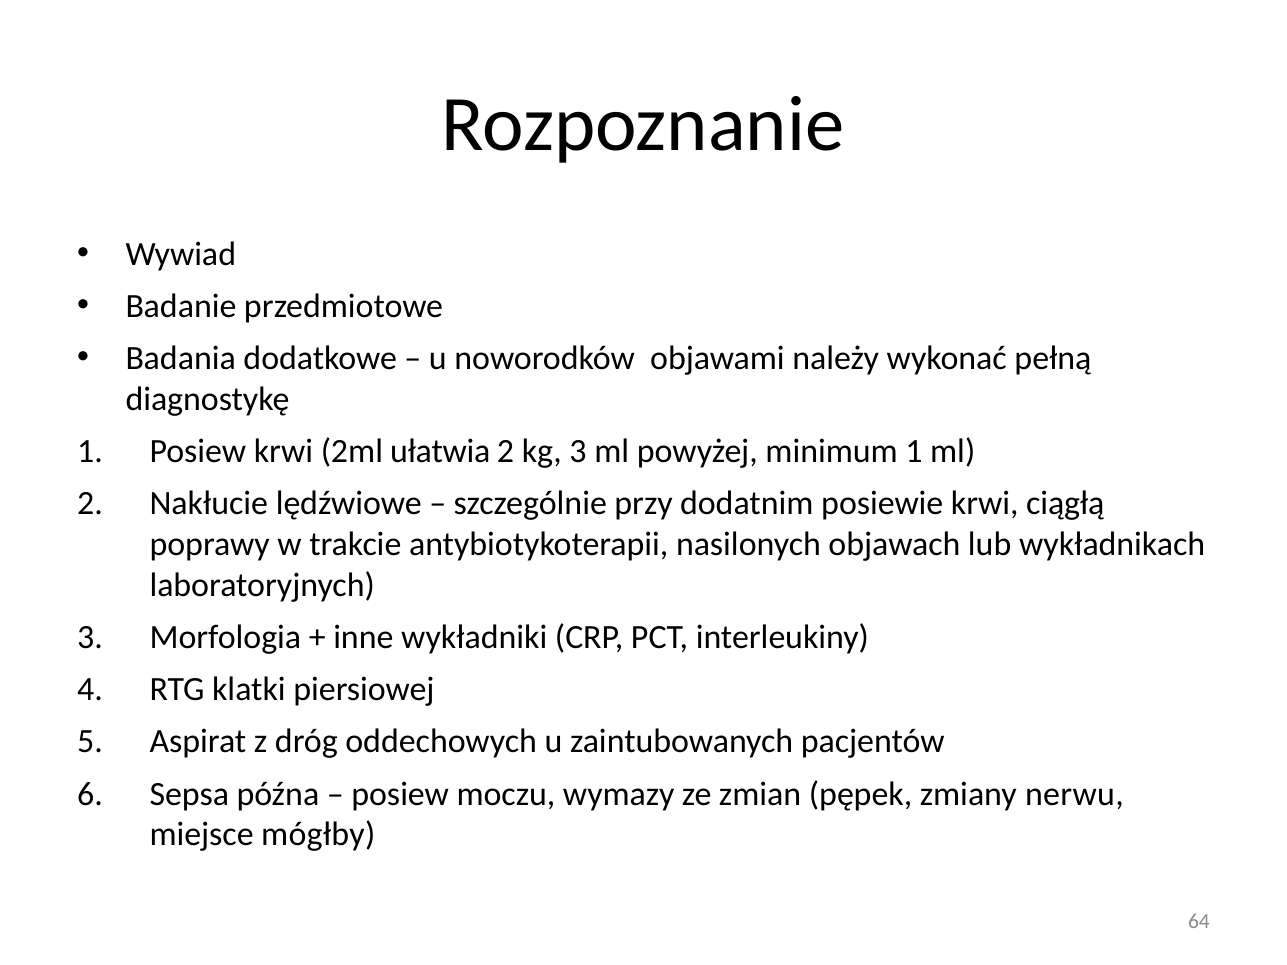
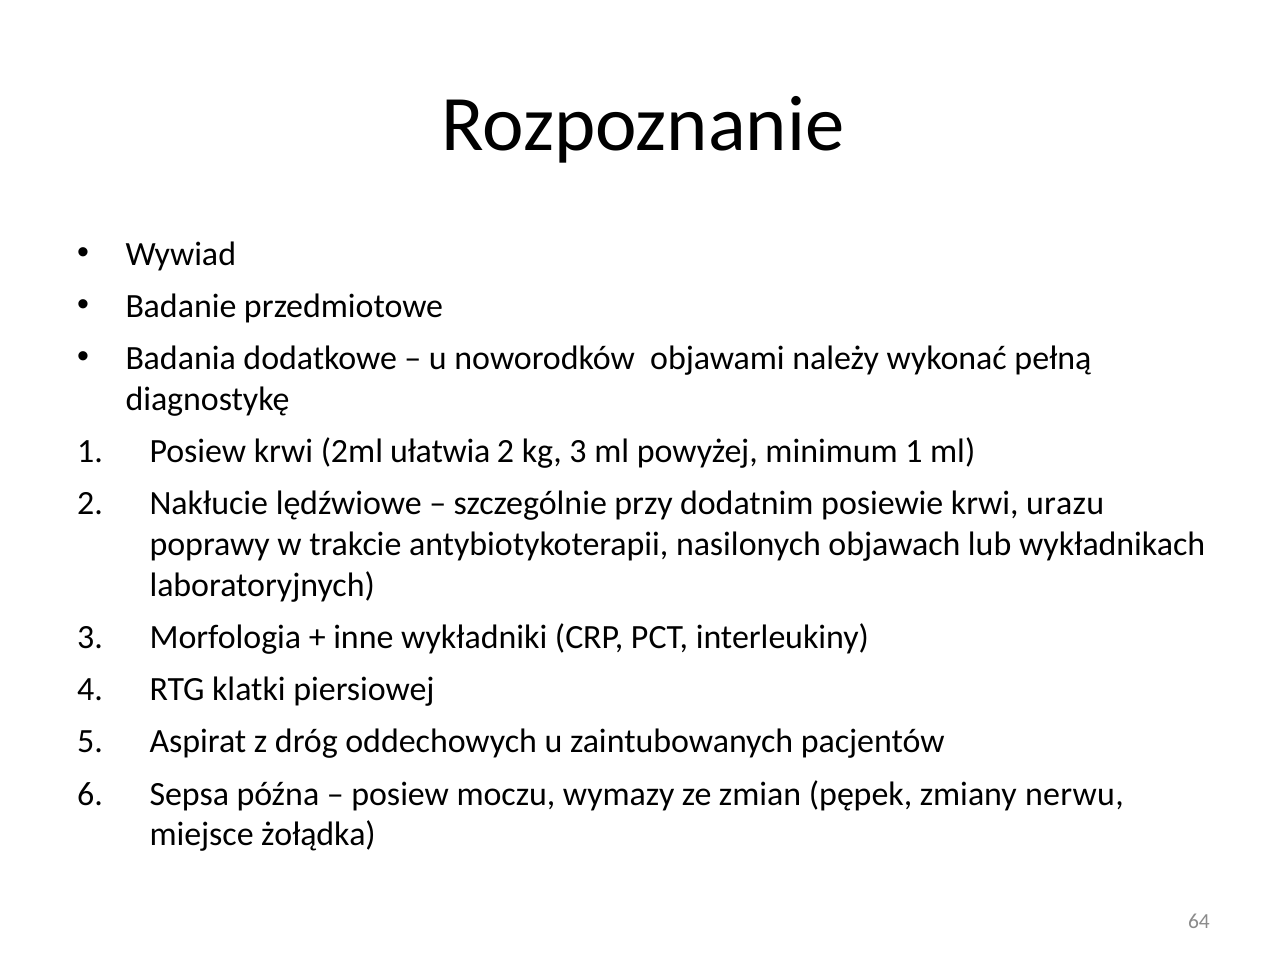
ciągłą: ciągłą -> urazu
mógłby: mógłby -> żołądka
